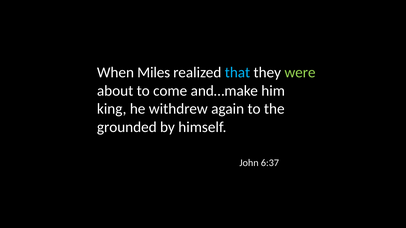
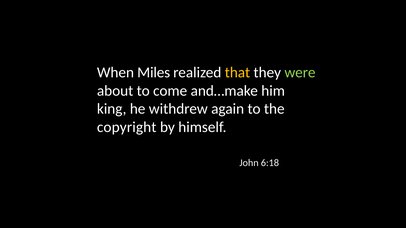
that colour: light blue -> yellow
grounded: grounded -> copyright
6:37: 6:37 -> 6:18
